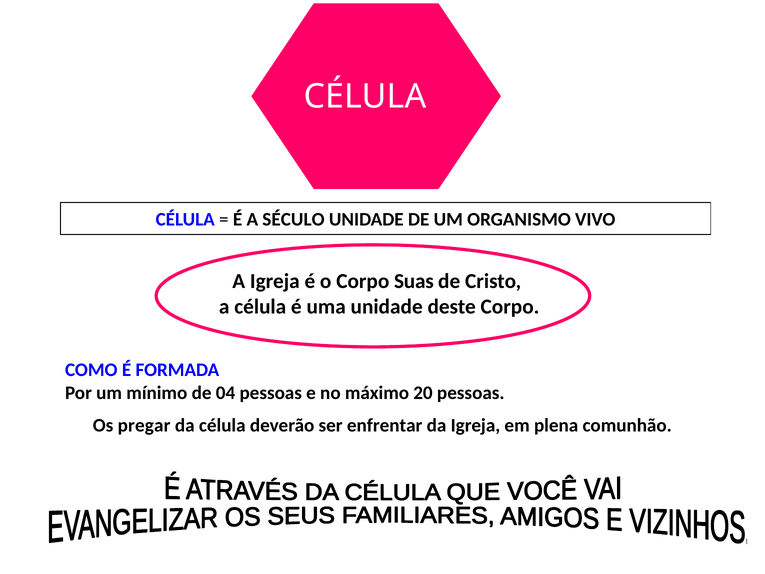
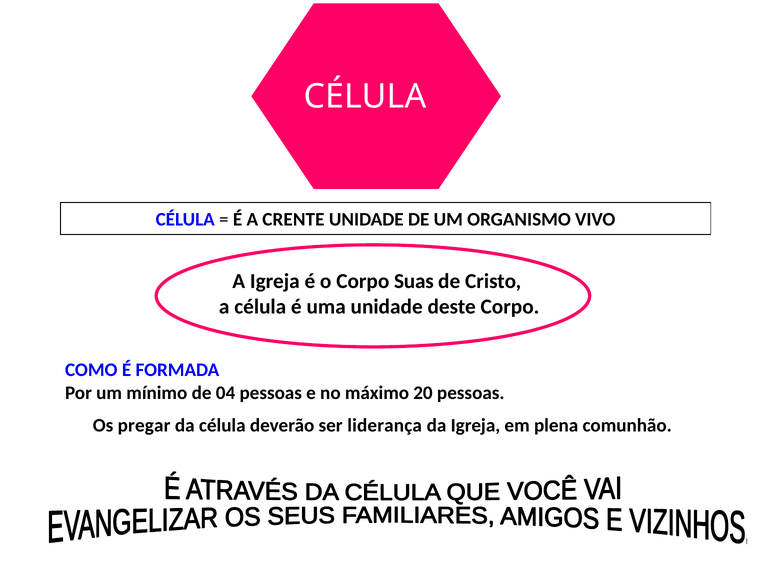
SÉCULO: SÉCULO -> CRENTE
enfrentar: enfrentar -> liderança
